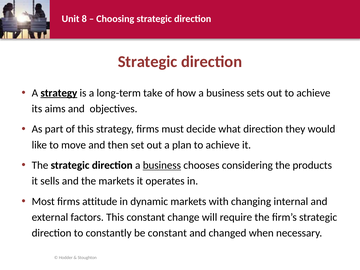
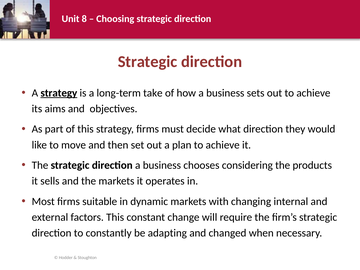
business at (162, 165) underline: present -> none
attitude: attitude -> suitable
be constant: constant -> adapting
